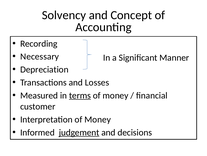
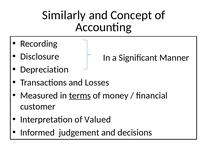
Solvency: Solvency -> Similarly
Necessary: Necessary -> Disclosure
Interpretation of Money: Money -> Valued
judgement underline: present -> none
